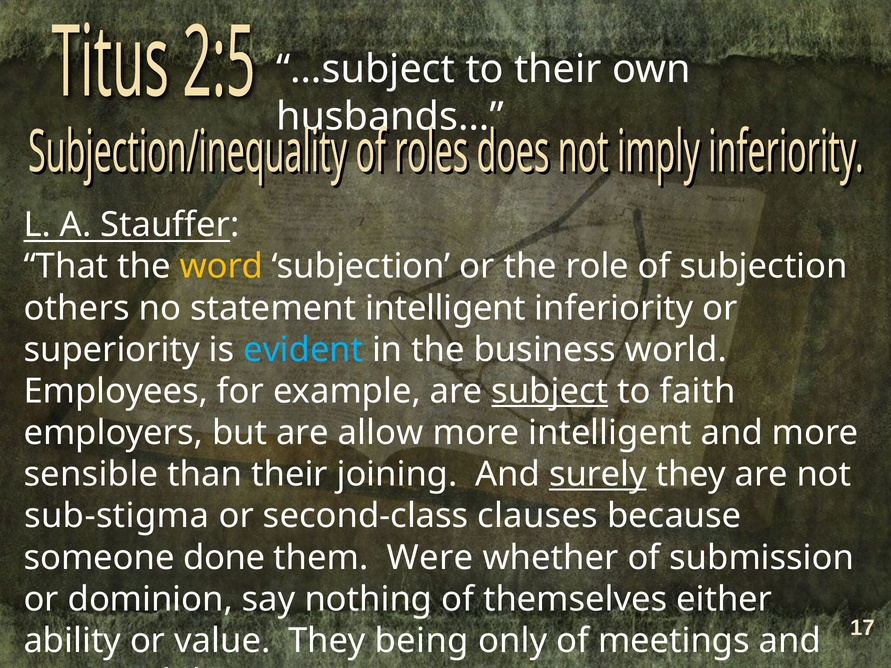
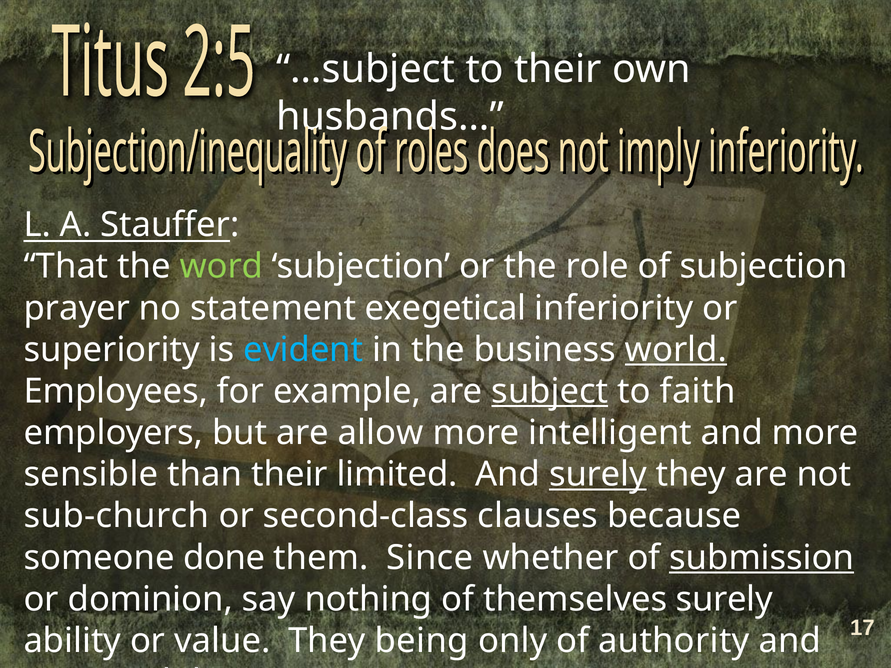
word colour: yellow -> light green
others: others -> prayer
statement intelligent: intelligent -> exegetical
world underline: none -> present
joining: joining -> limited
sub-stigma: sub-stigma -> sub-church
Were: Were -> Since
submission underline: none -> present
themselves either: either -> surely
meetings: meetings -> authority
